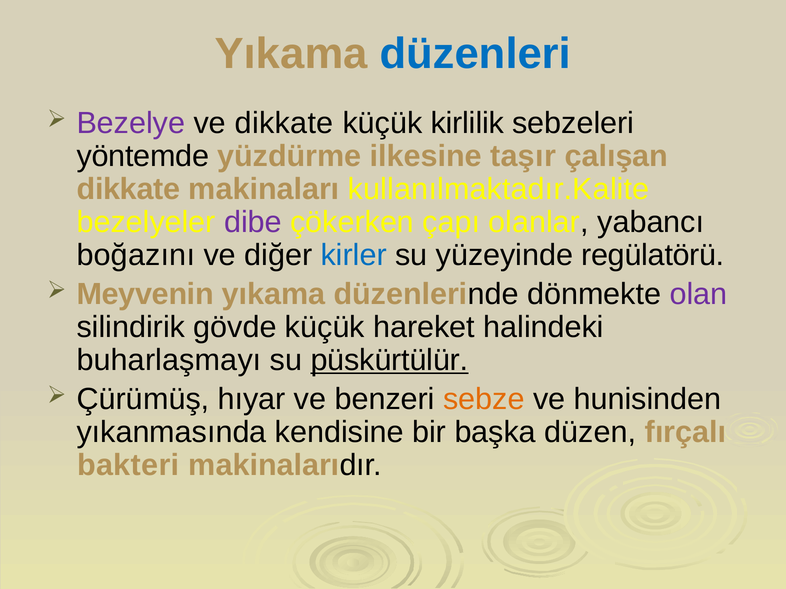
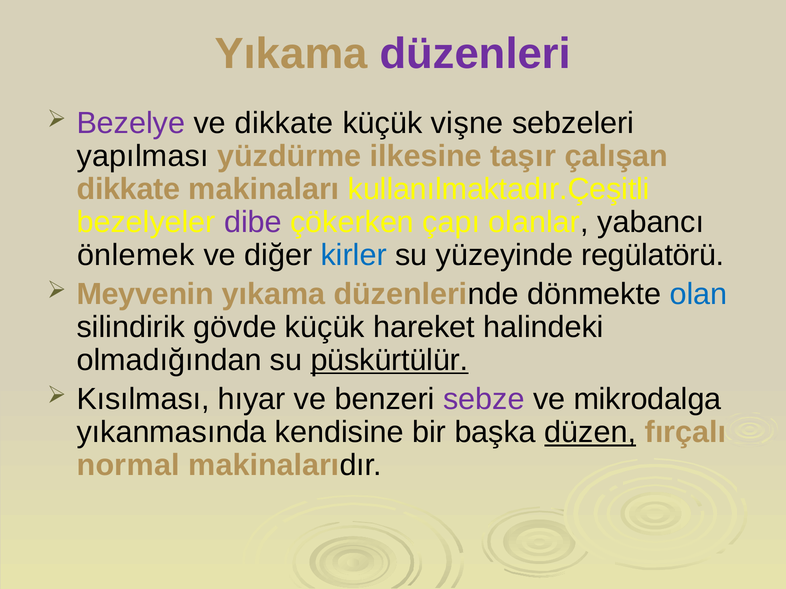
düzenleri colour: blue -> purple
kirlilik: kirlilik -> vişne
yöntemde: yöntemde -> yapılması
kullanılmaktadır.Kalite: kullanılmaktadır.Kalite -> kullanılmaktadır.Çeşitli
boğazını: boğazını -> önlemek
olan colour: purple -> blue
buharlaşmayı: buharlaşmayı -> olmadığından
Çürümüş: Çürümüş -> Kısılması
sebze colour: orange -> purple
hunisinden: hunisinden -> mikrodalga
düzen underline: none -> present
bakteri: bakteri -> normal
